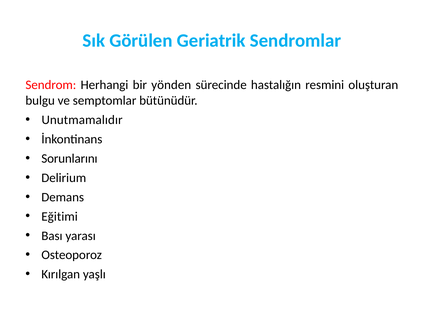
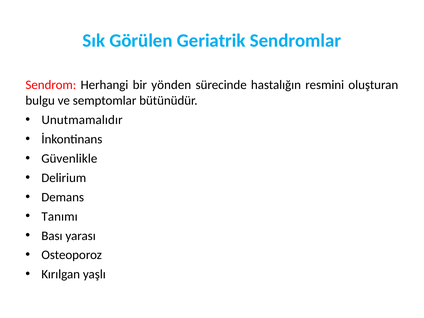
Sorunlarını: Sorunlarını -> Güvenlikle
Eğitimi: Eğitimi -> Tanımı
